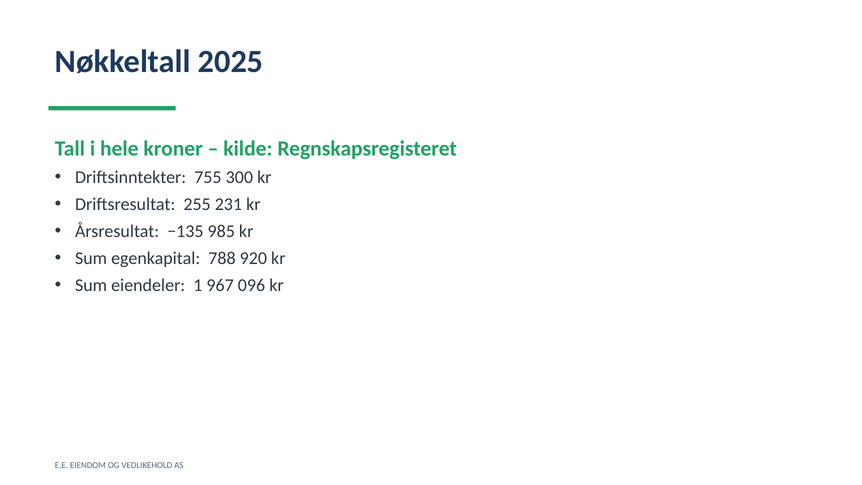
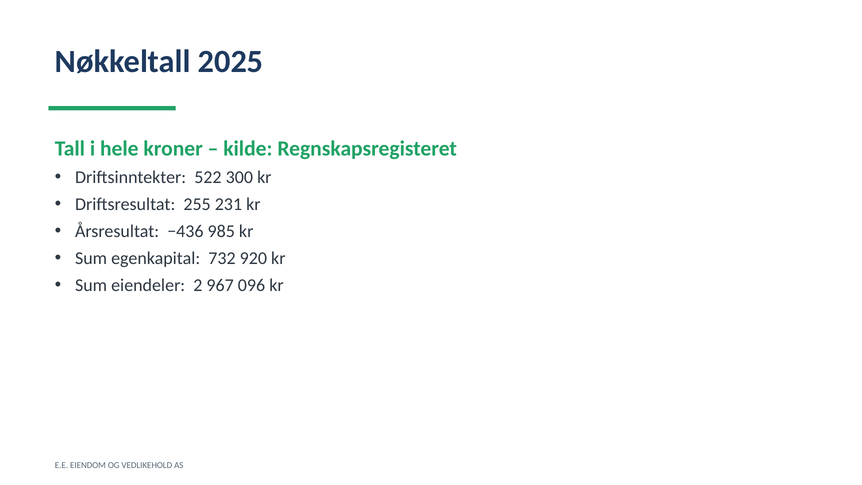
755: 755 -> 522
−135: −135 -> −436
788: 788 -> 732
1: 1 -> 2
